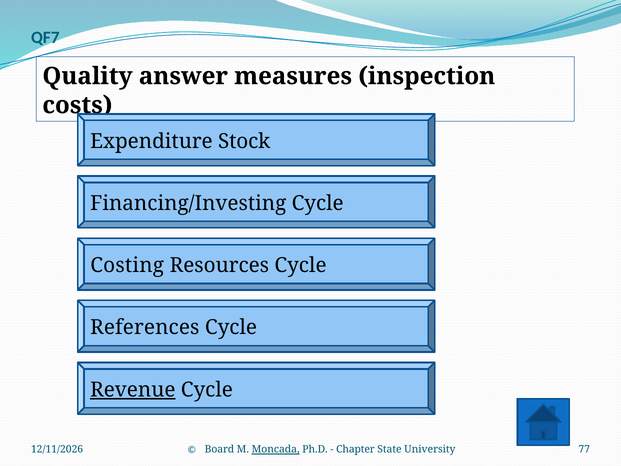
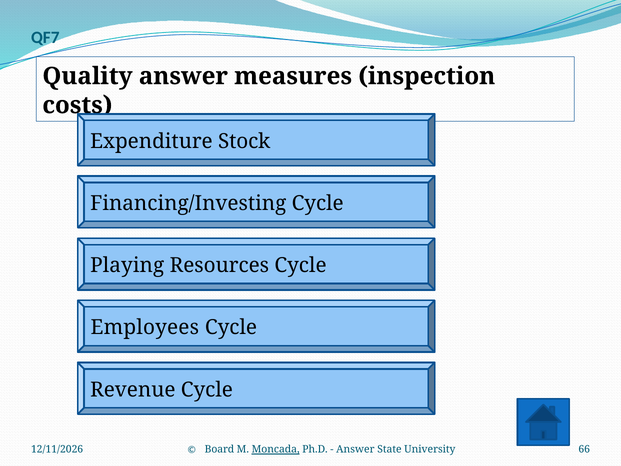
Costing: Costing -> Playing
References: References -> Employees
Revenue underline: present -> none
Chapter at (355, 449): Chapter -> Answer
77: 77 -> 66
